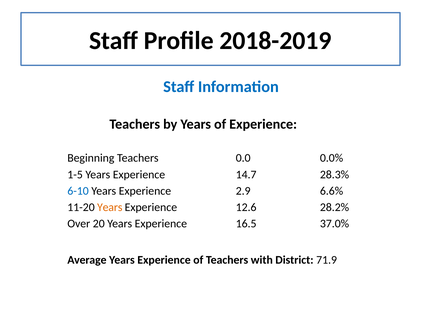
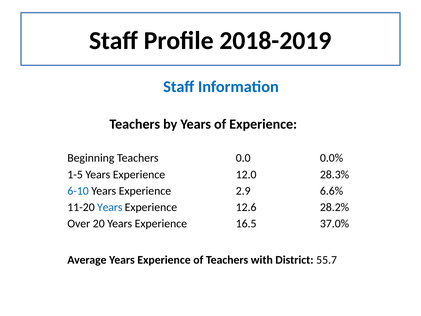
14.7: 14.7 -> 12.0
Years at (110, 207) colour: orange -> blue
71.9: 71.9 -> 55.7
